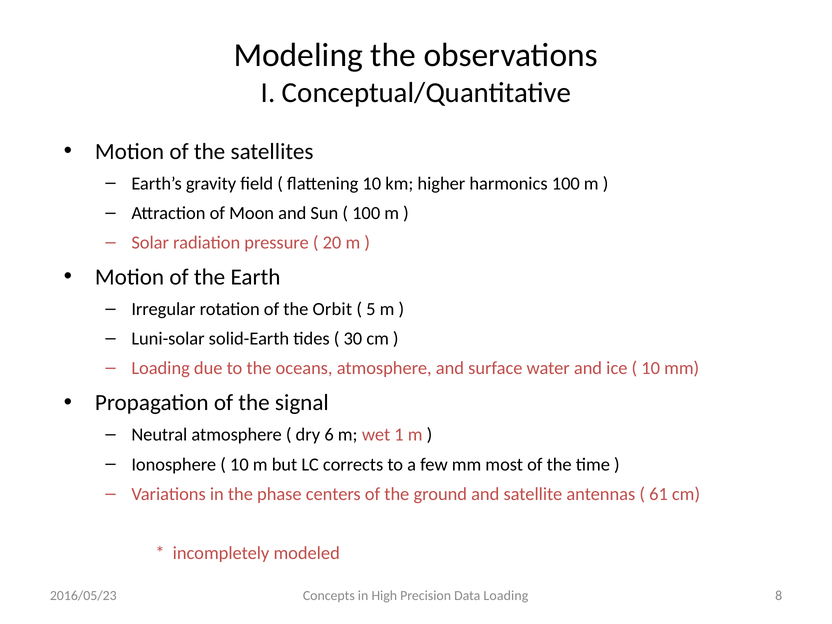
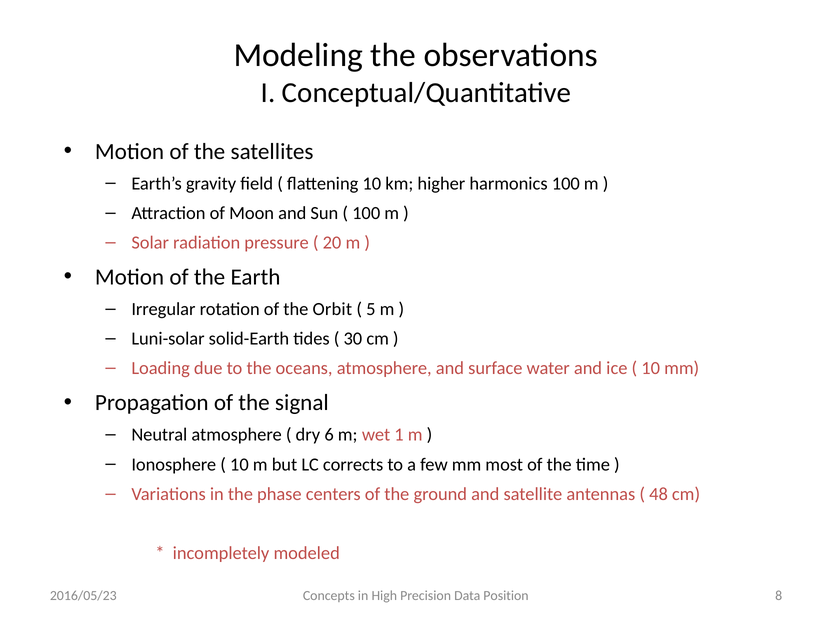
61: 61 -> 48
Data Loading: Loading -> Position
